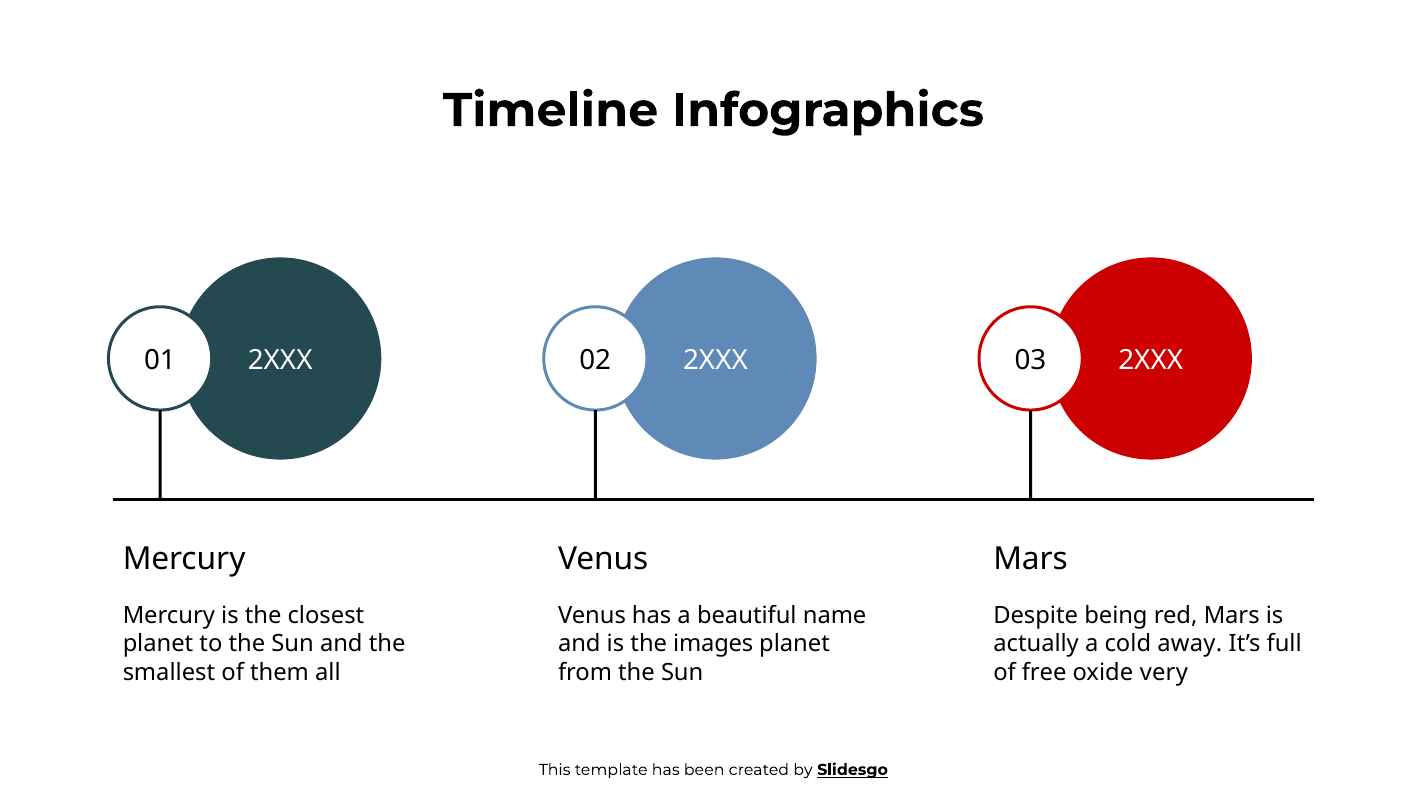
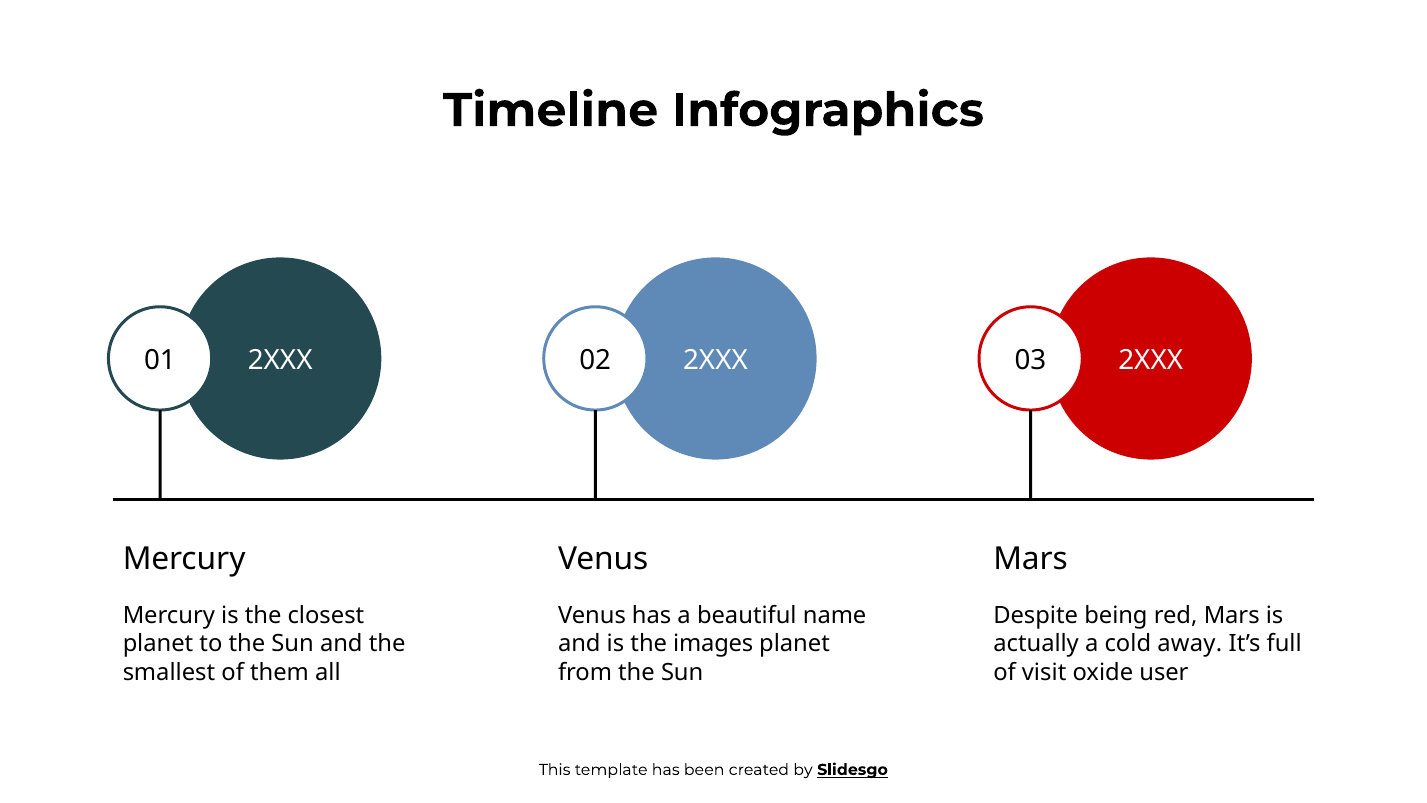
free: free -> visit
very: very -> user
